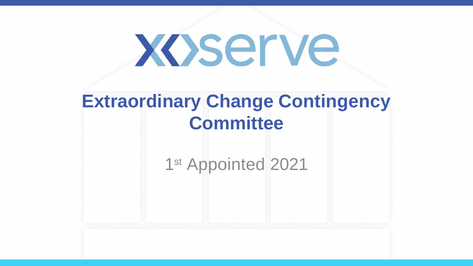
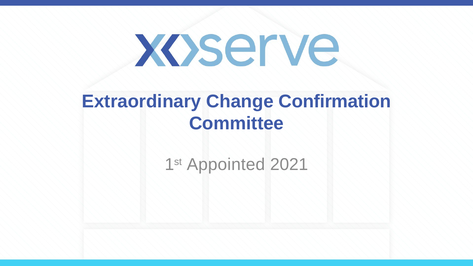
Contingency: Contingency -> Confirmation
